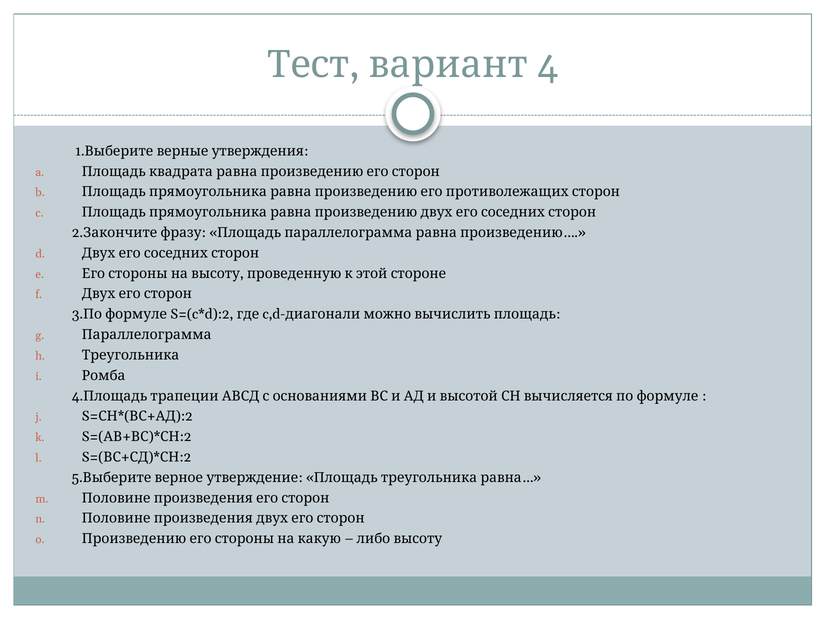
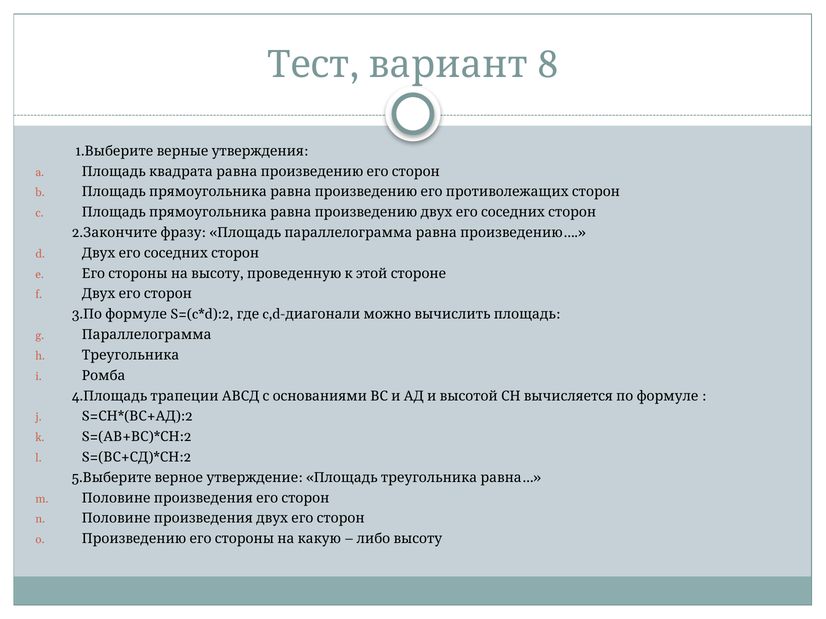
4 at (548, 65): 4 -> 8
